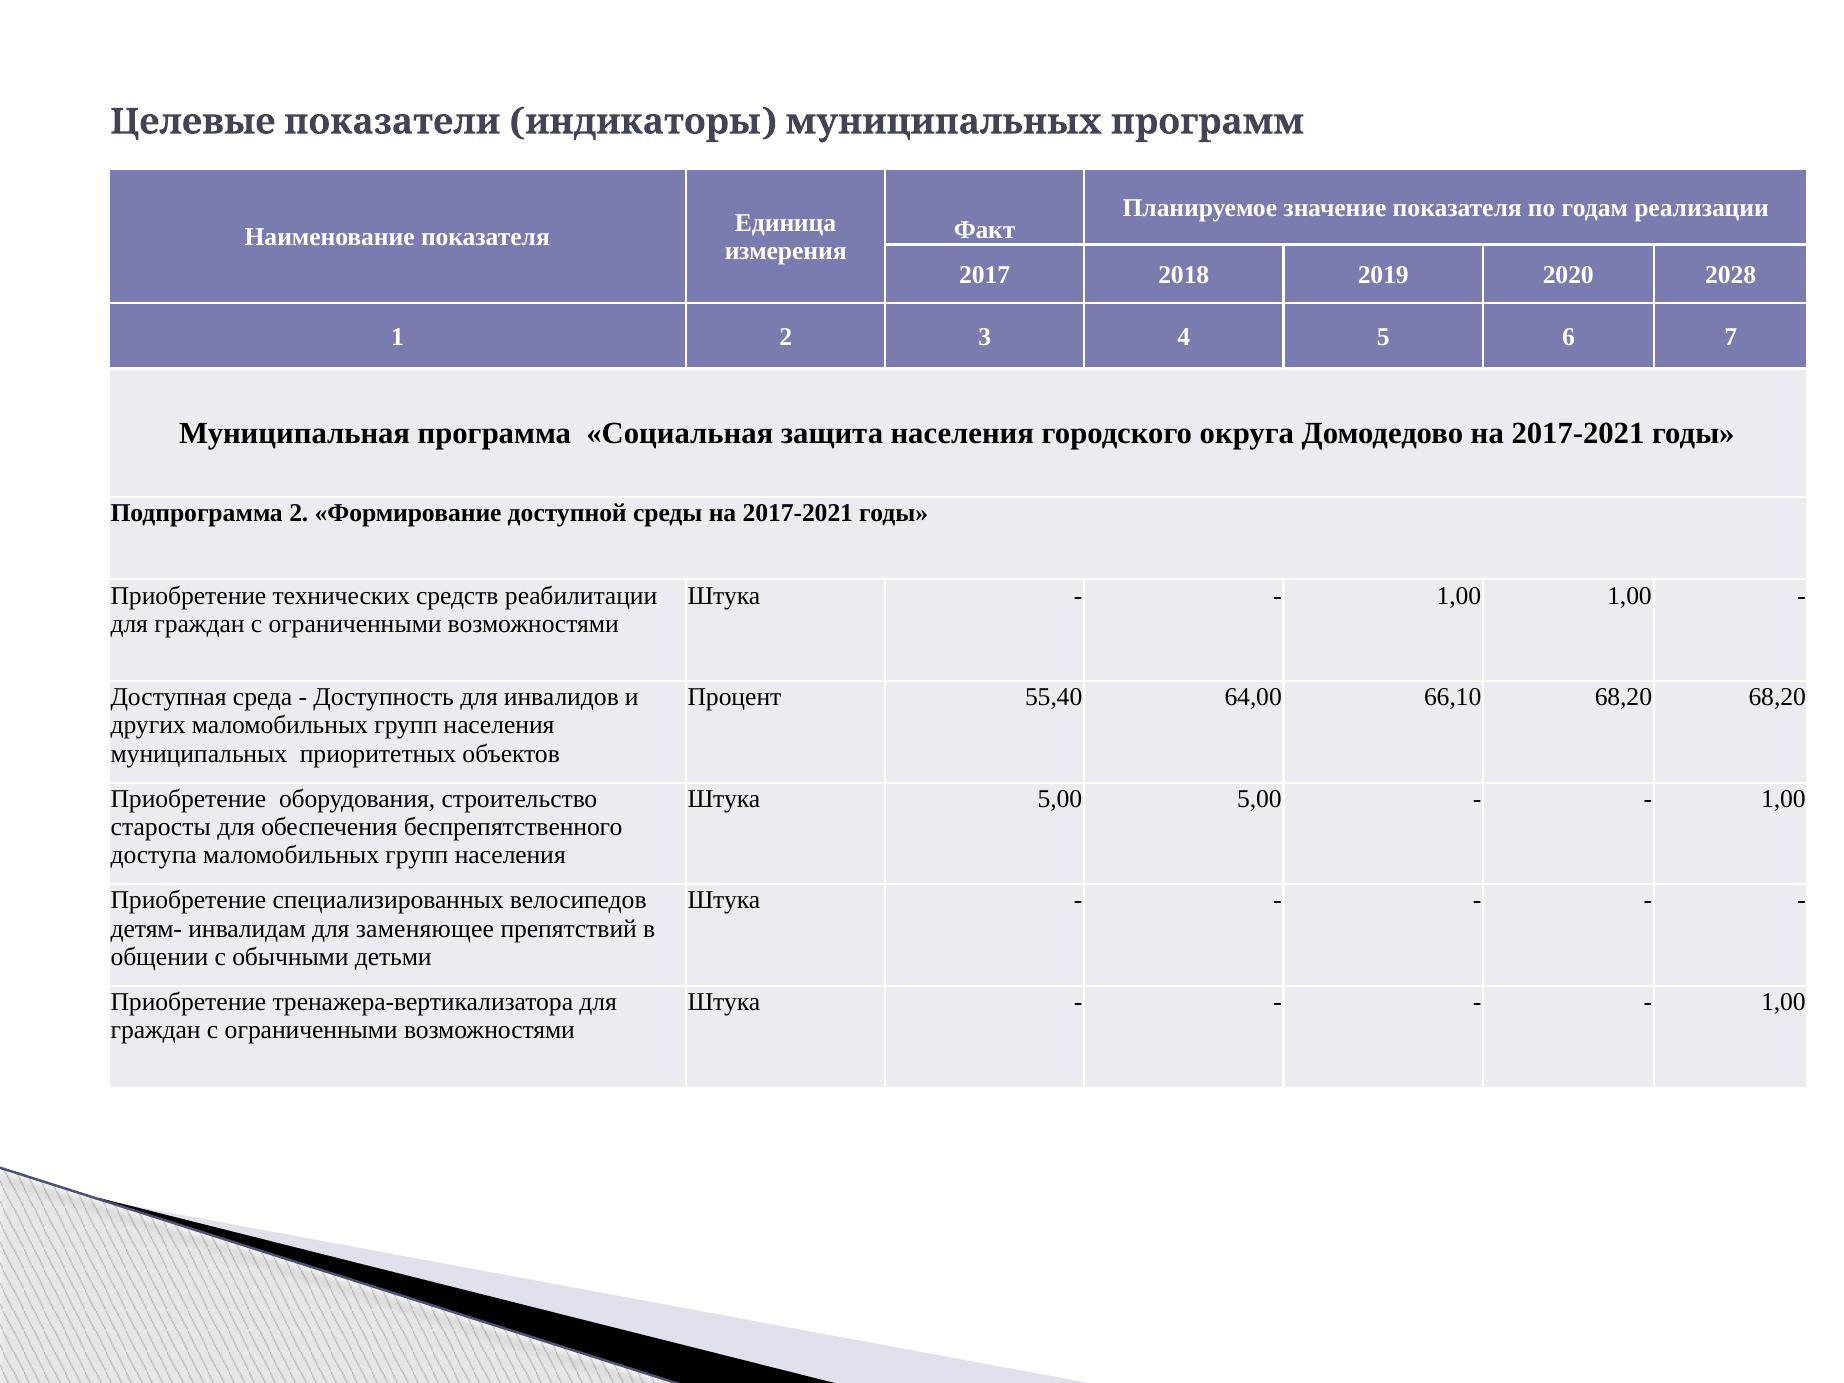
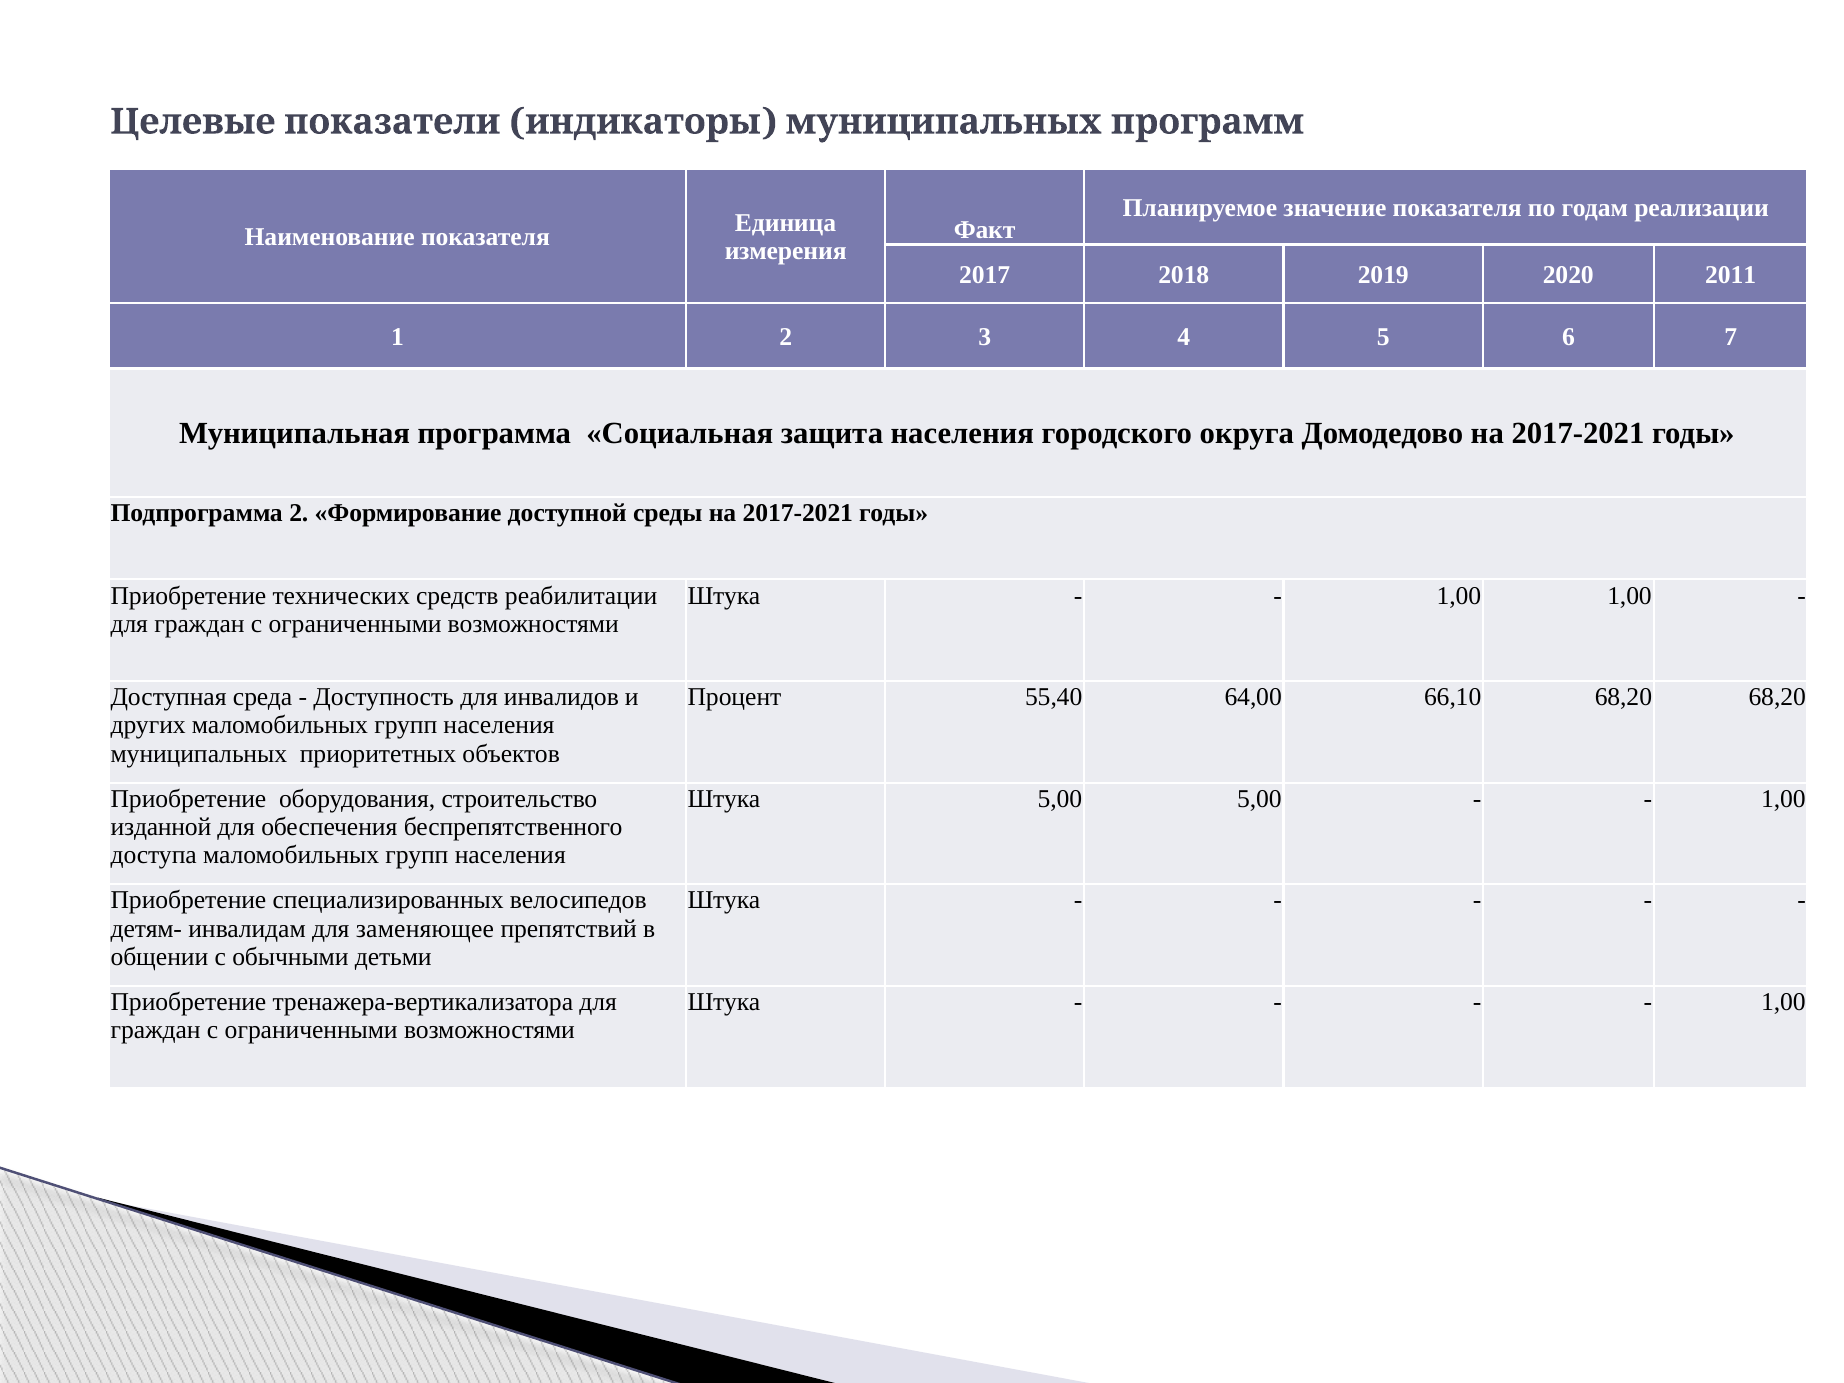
2028: 2028 -> 2011
старосты: старосты -> изданной
